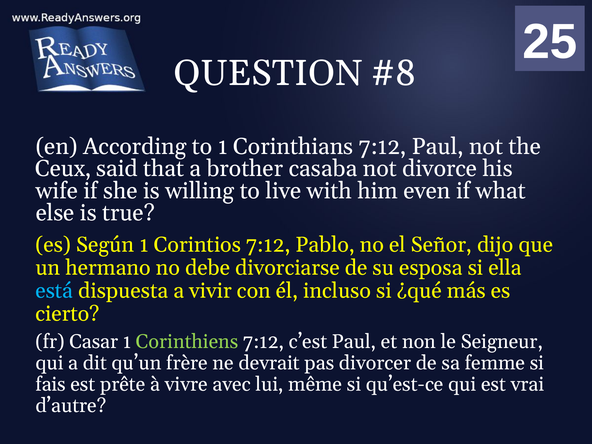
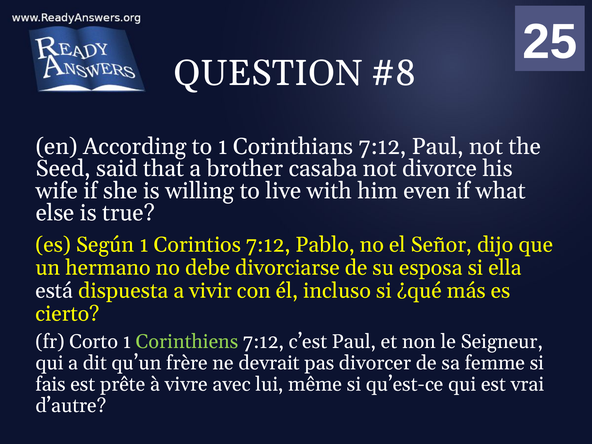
Ceux: Ceux -> Seed
está colour: light blue -> white
Casar: Casar -> Corto
